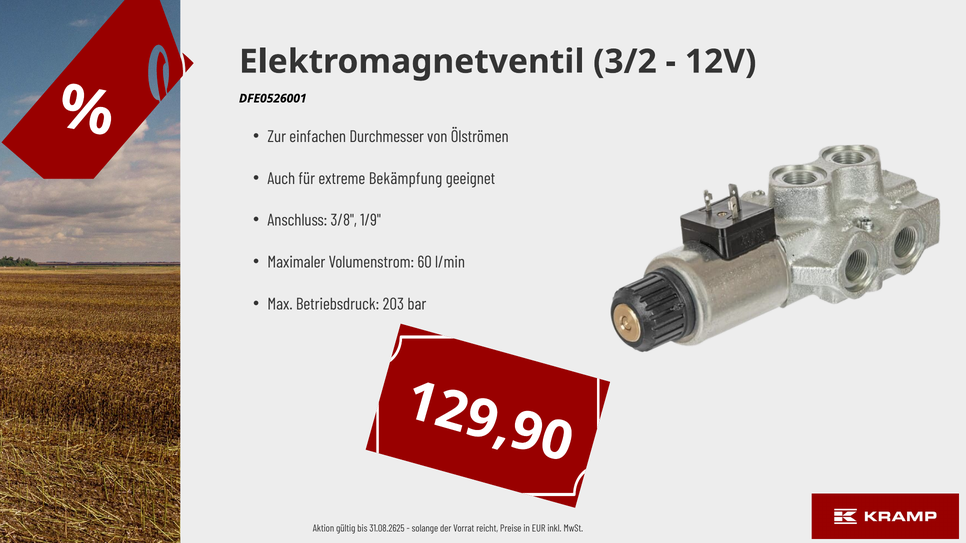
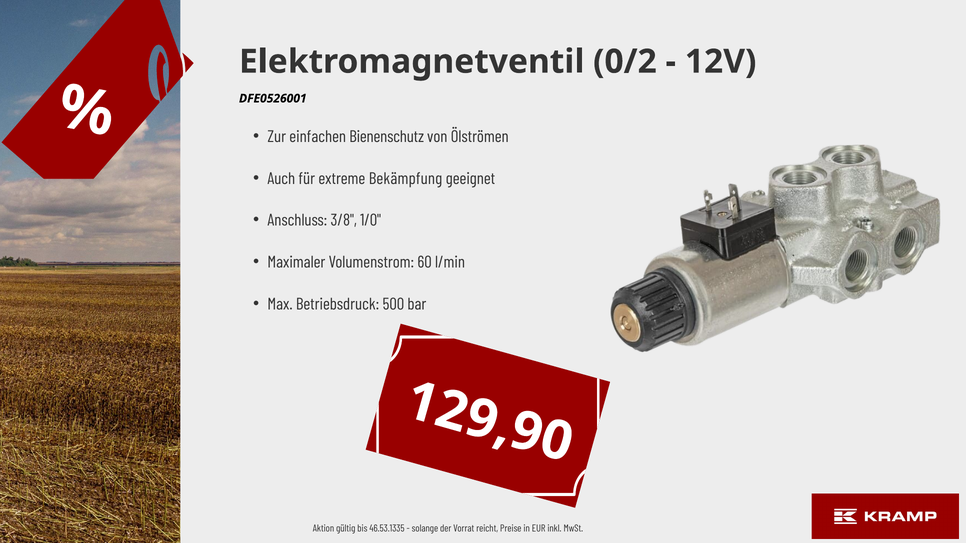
3/2: 3/2 -> 0/2
Durchmesser: Durchmesser -> Bienenschutz
1/9: 1/9 -> 1/0
203: 203 -> 500
31.08.2625: 31.08.2625 -> 46.53.1335
